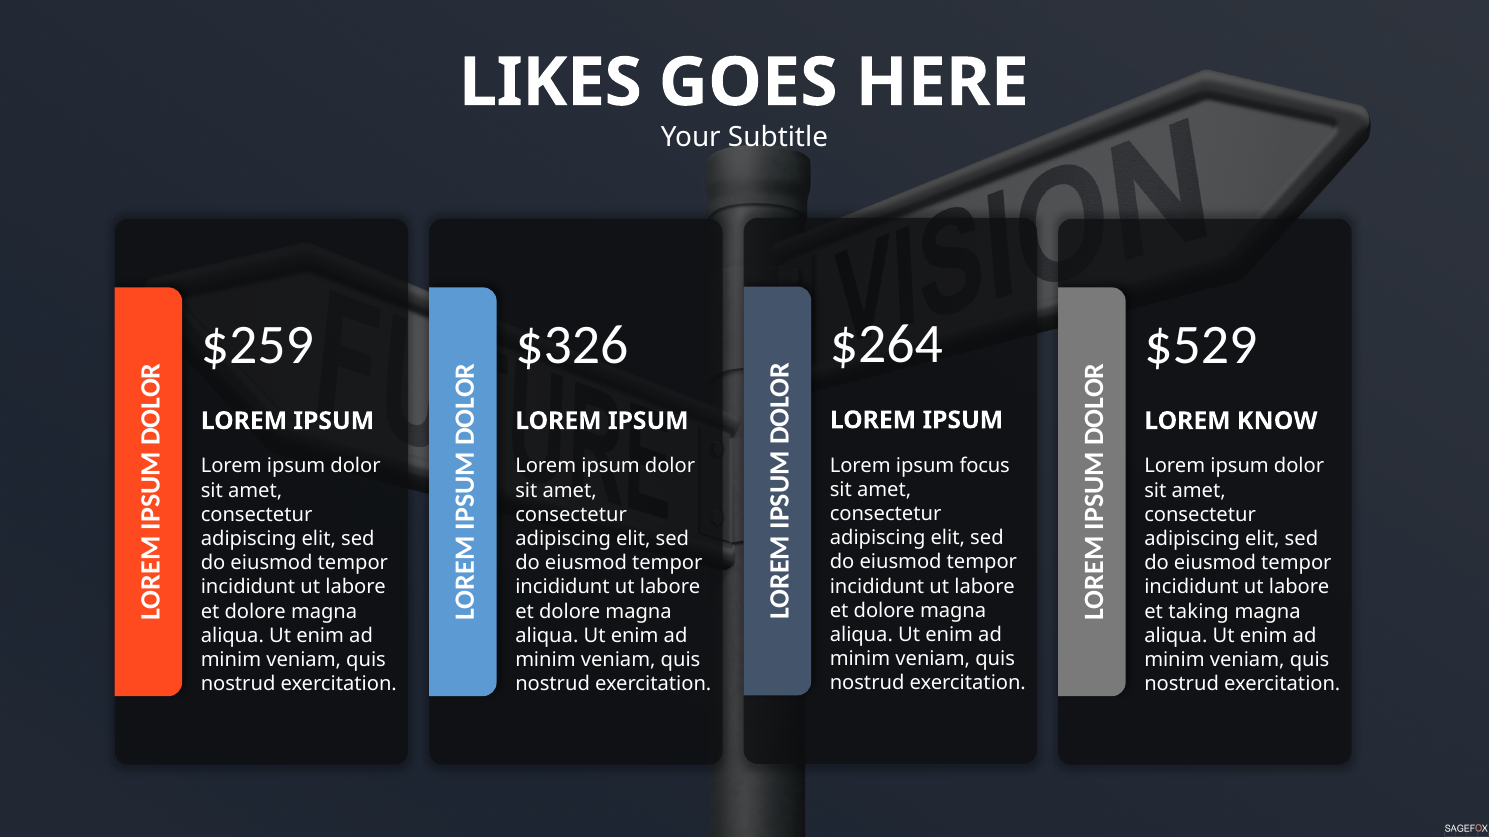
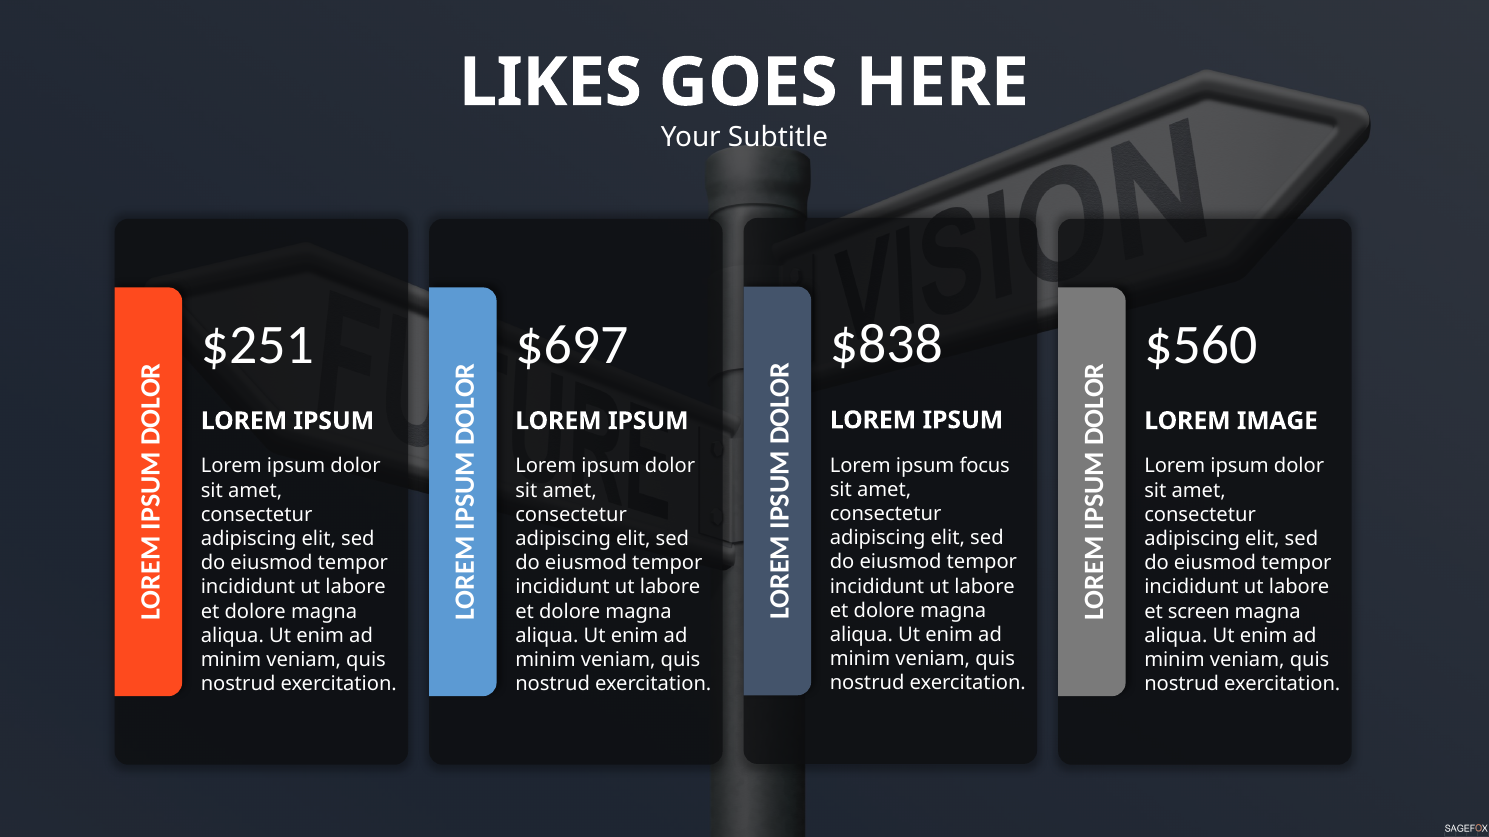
$264: $264 -> $838
$259: $259 -> $251
$326: $326 -> $697
$529: $529 -> $560
KNOW: KNOW -> IMAGE
taking: taking -> screen
